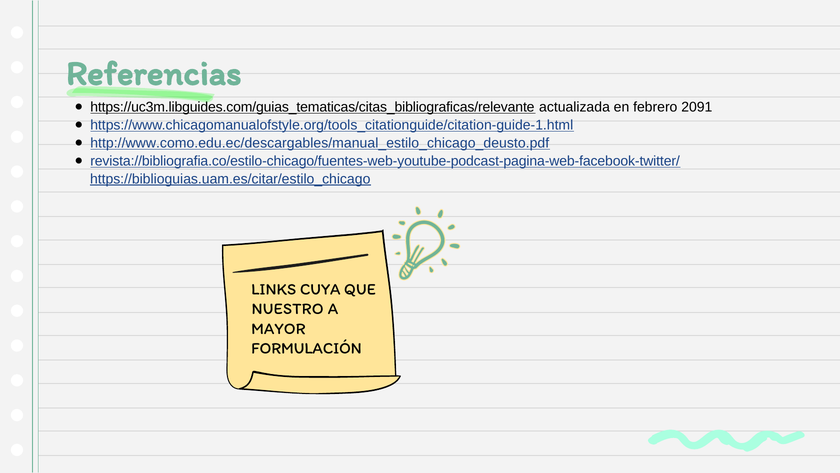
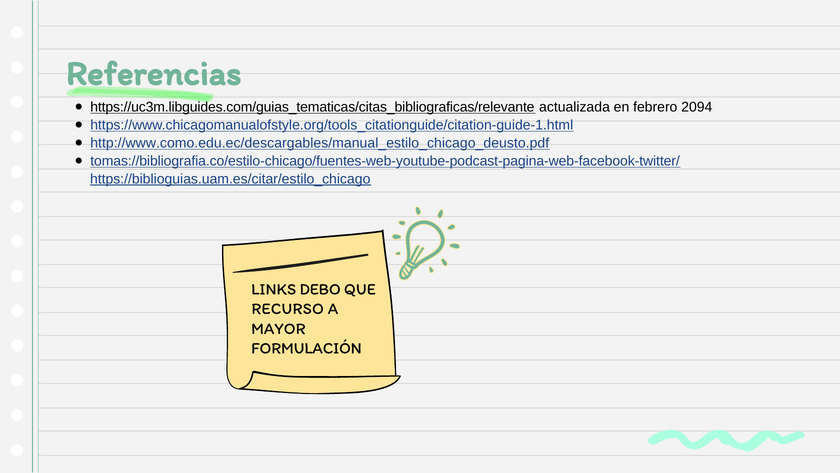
2091: 2091 -> 2094
revista://bibliografia.co/estilo-chicago/fuentes-web-youtube-podcast-pagina-web-facebook-twitter/: revista://bibliografia.co/estilo-chicago/fuentes-web-youtube-podcast-pagina-web-facebook-twitter/ -> tomas://bibliografia.co/estilo-chicago/fuentes-web-youtube-podcast-pagina-web-facebook-twitter/
CUYA: CUYA -> DEBO
NUESTRO: NUESTRO -> RECURSO
